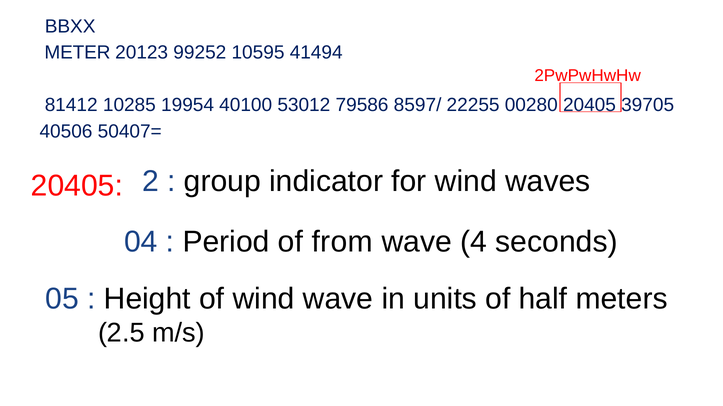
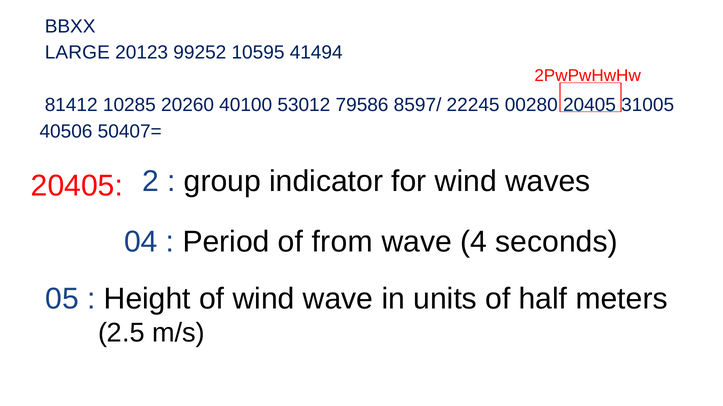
METER: METER -> LARGE
19954: 19954 -> 20260
22255: 22255 -> 22245
39705: 39705 -> 31005
